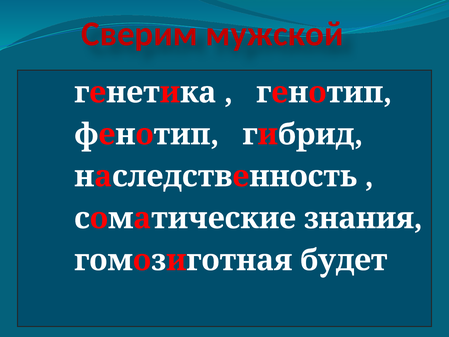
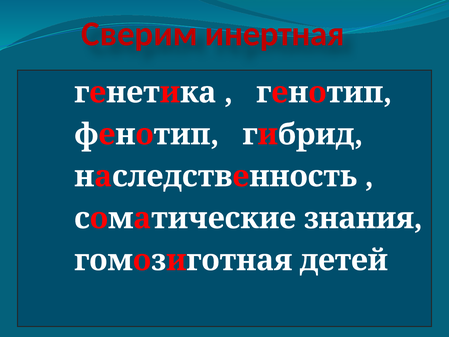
мужской: мужской -> инертная
будет: будет -> детей
